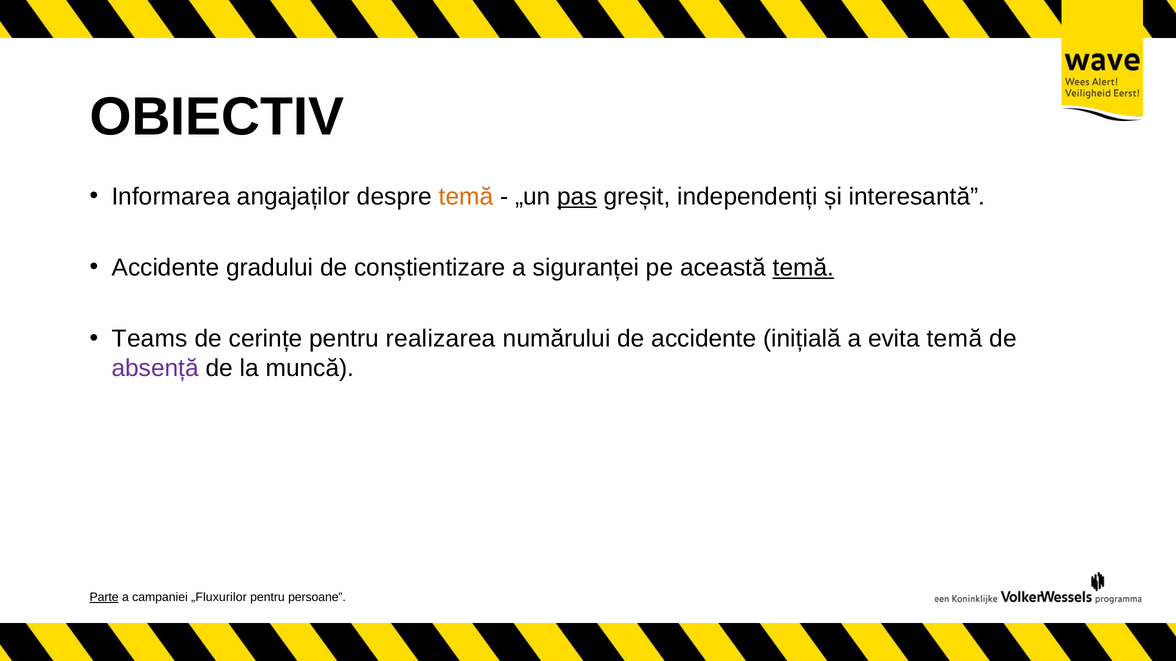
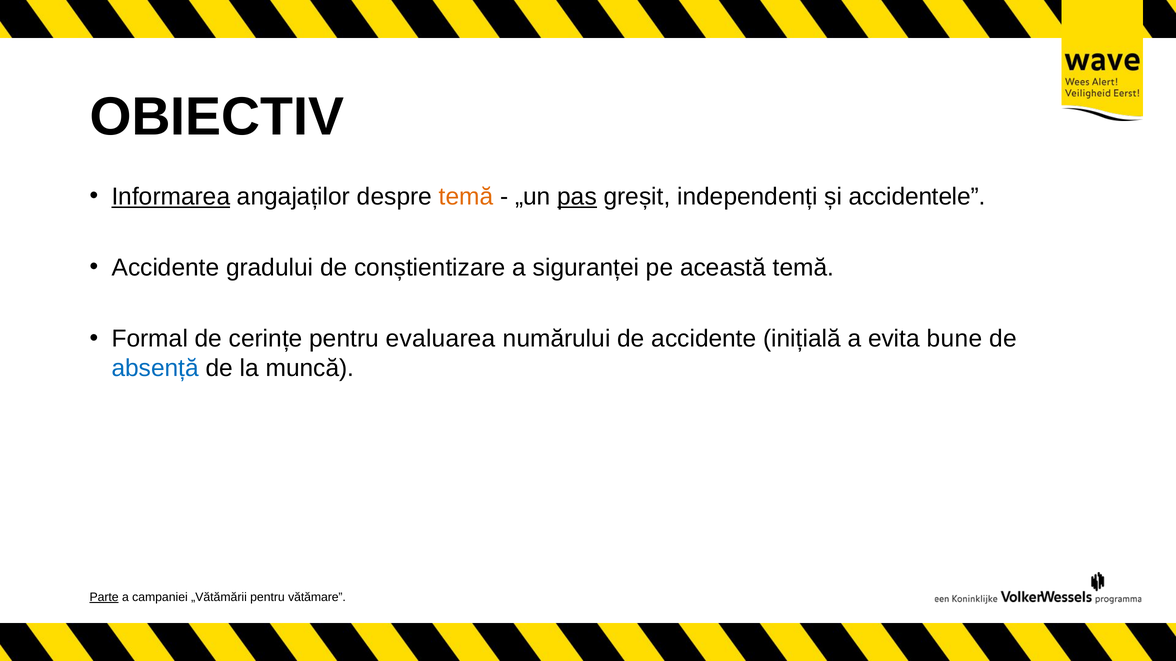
Informarea underline: none -> present
interesantă: interesantă -> accidentele
temă at (803, 268) underline: present -> none
Teams: Teams -> Formal
realizarea: realizarea -> evaluarea
evita temă: temă -> bune
absență colour: purple -> blue
„Fluxurilor: „Fluxurilor -> „Vătămării
persoane: persoane -> vătămare
